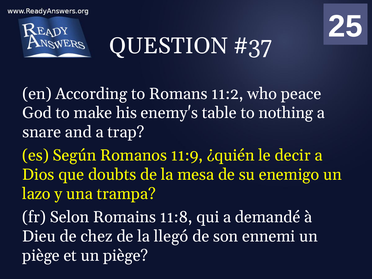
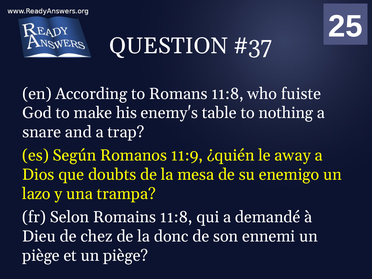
Romans 11:2: 11:2 -> 11:8
peace: peace -> fuiste
decir: decir -> away
llegó: llegó -> donc
